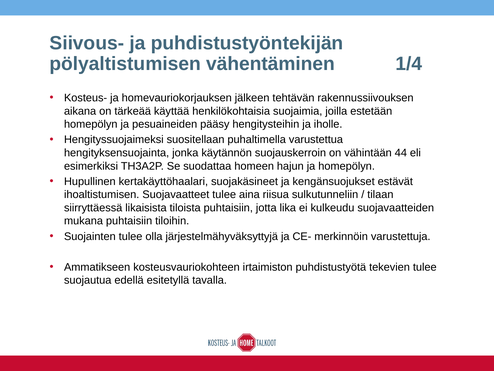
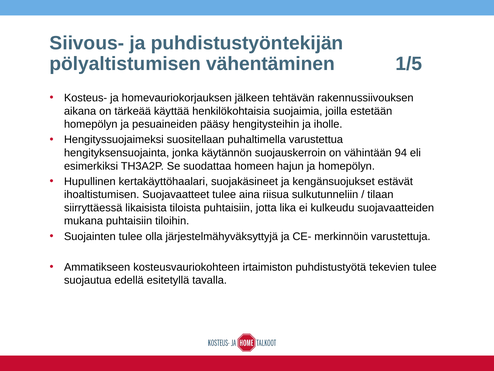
1/4: 1/4 -> 1/5
44: 44 -> 94
